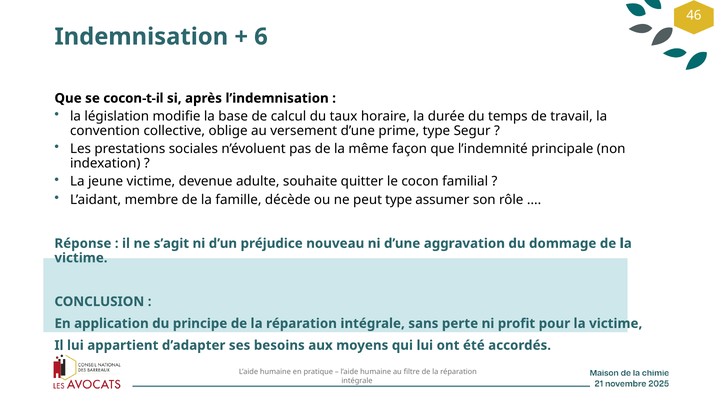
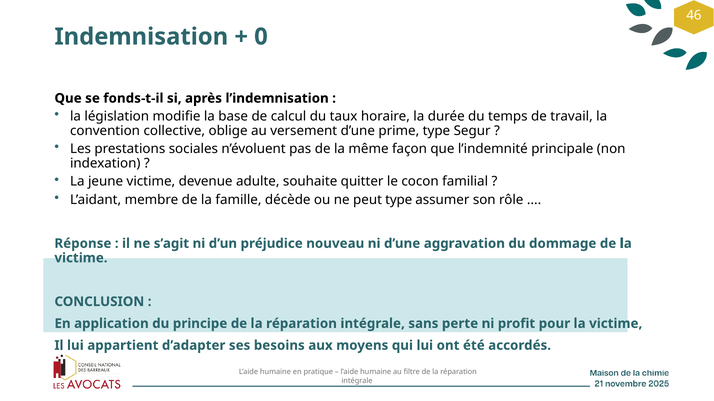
6: 6 -> 0
cocon-t-il: cocon-t-il -> fonds-t-il
